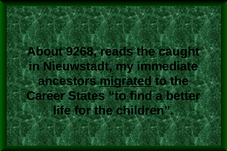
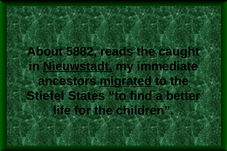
9268: 9268 -> 5882
Nieuwstadt underline: none -> present
Career: Career -> Stiefel
